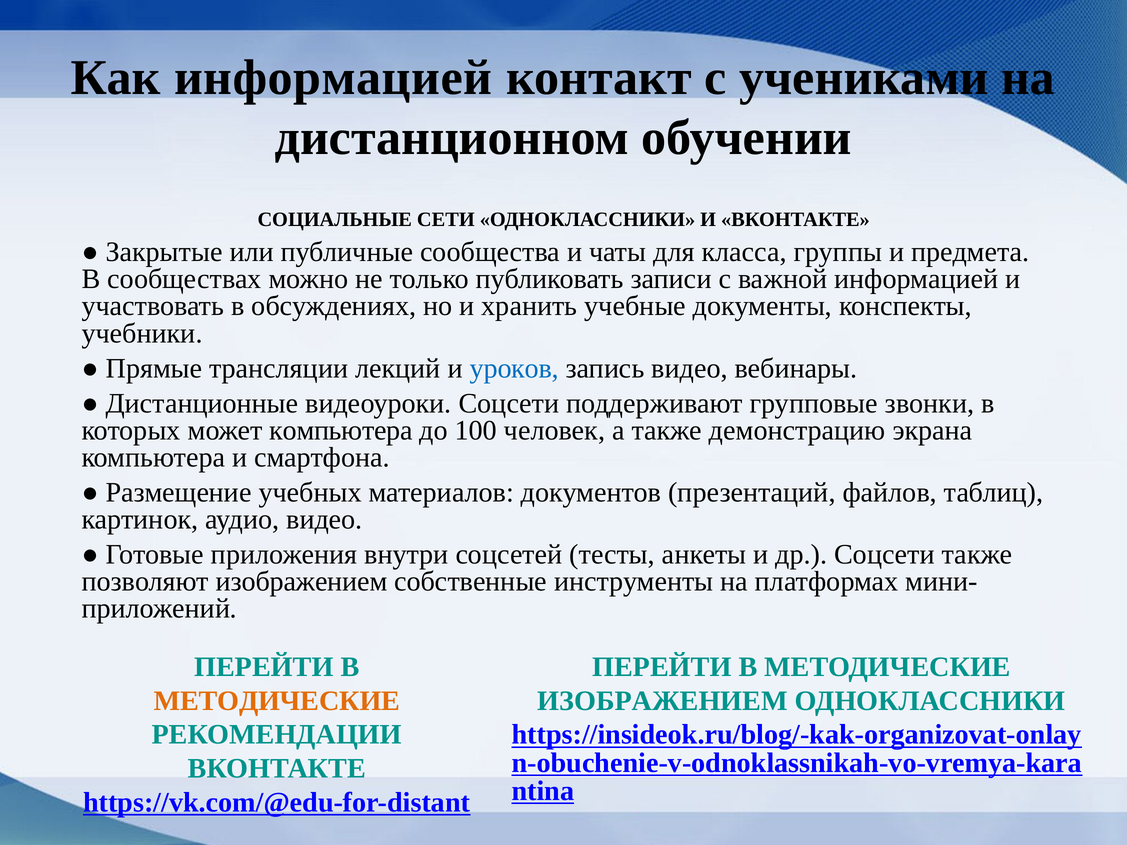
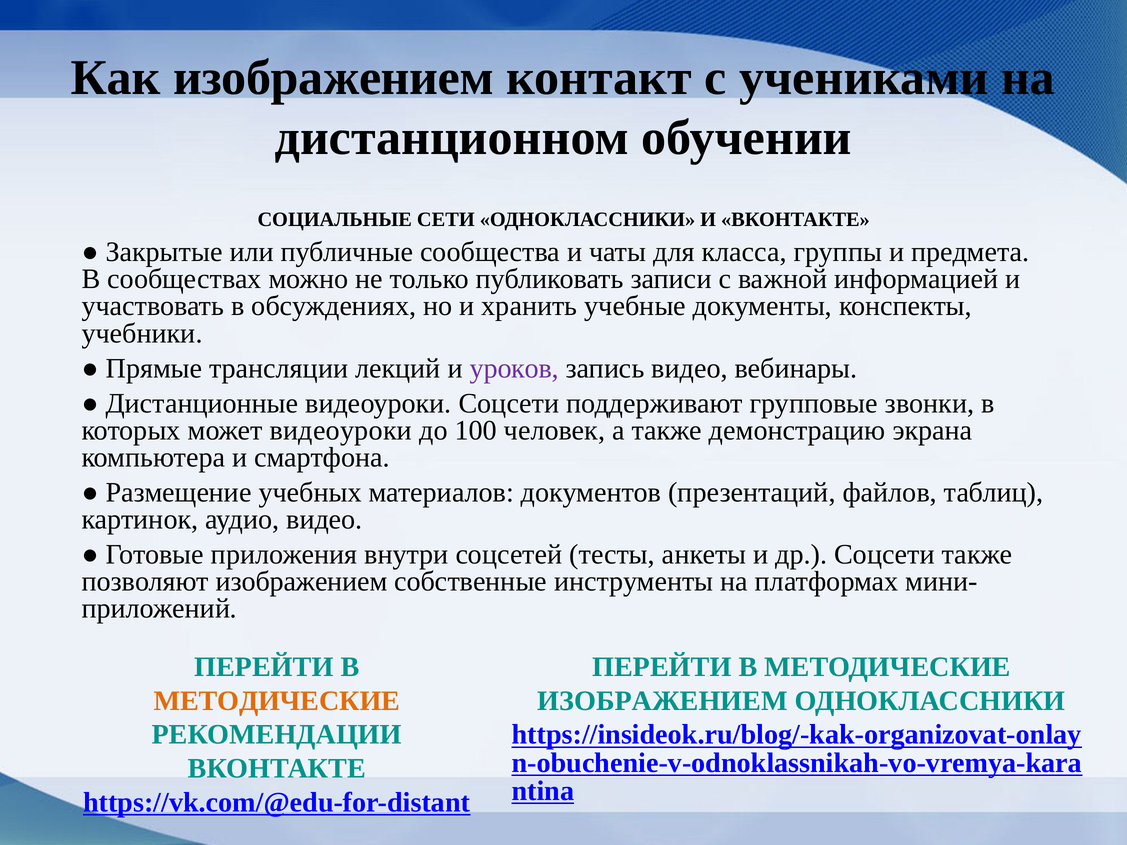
Как информацией: информацией -> изображением
уроков colour: blue -> purple
может компьютера: компьютера -> видеоуроки
